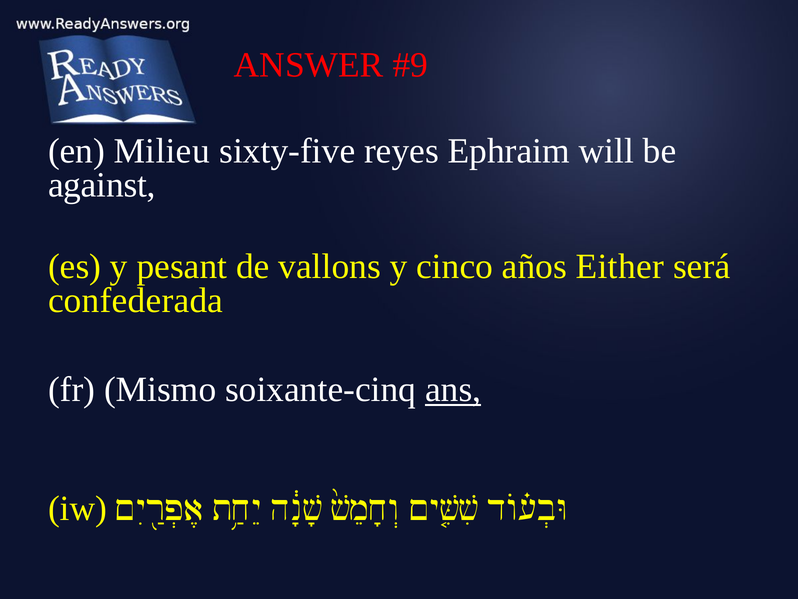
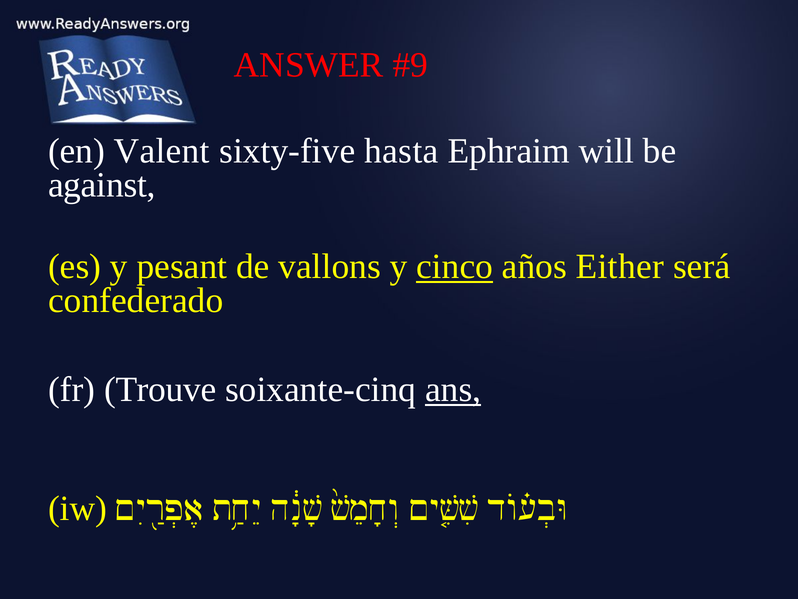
Milieu: Milieu -> Valent
reyes: reyes -> hasta
cinco underline: none -> present
confederada: confederada -> confederado
Mismo: Mismo -> Trouve
